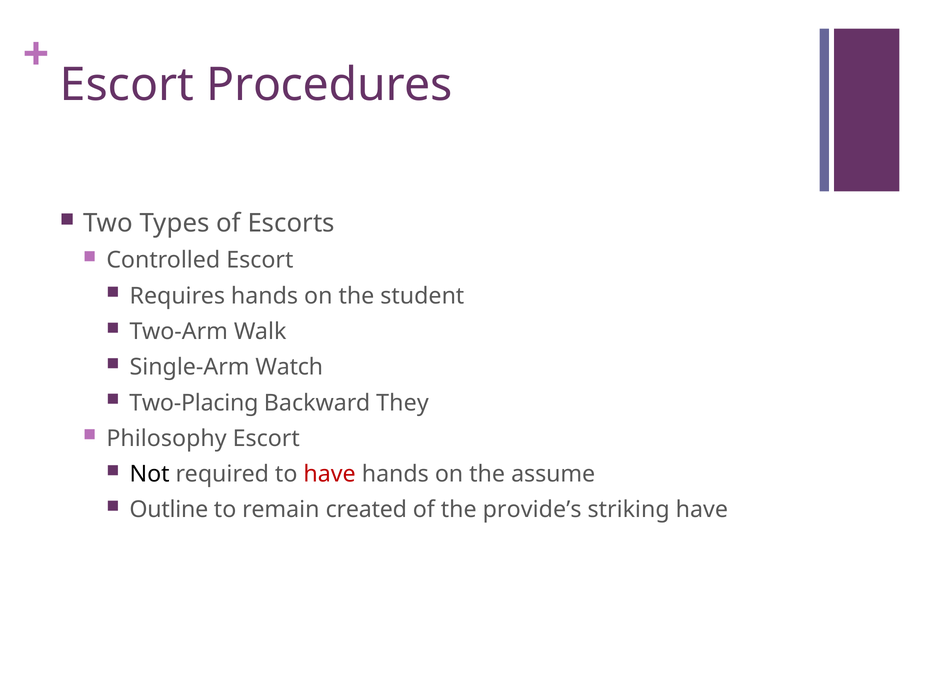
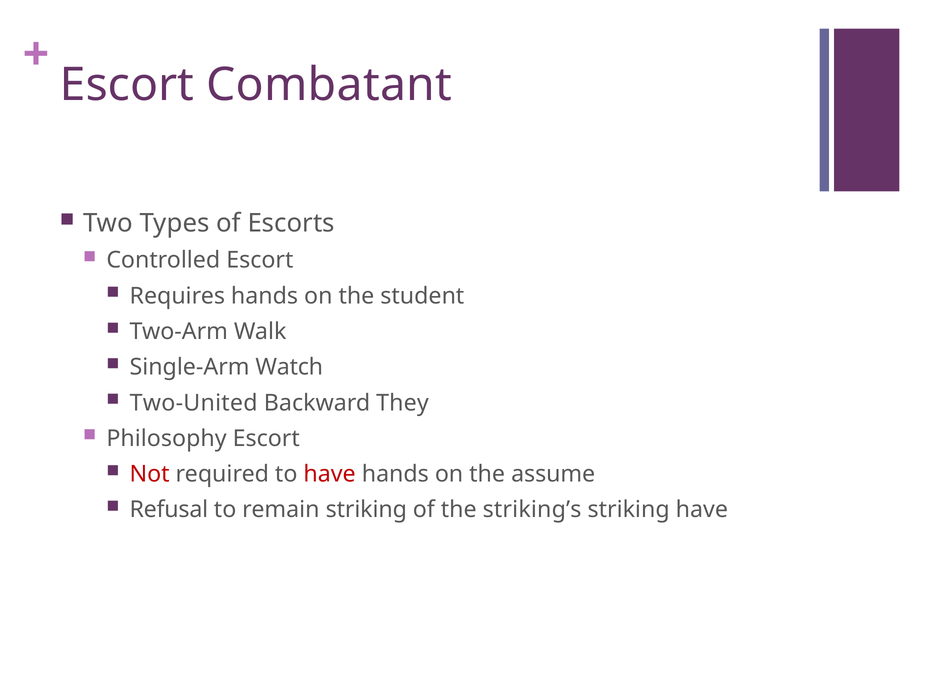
Procedures: Procedures -> Combatant
Two-Placing: Two-Placing -> Two-United
Not colour: black -> red
Outline: Outline -> Refusal
remain created: created -> striking
provide’s: provide’s -> striking’s
